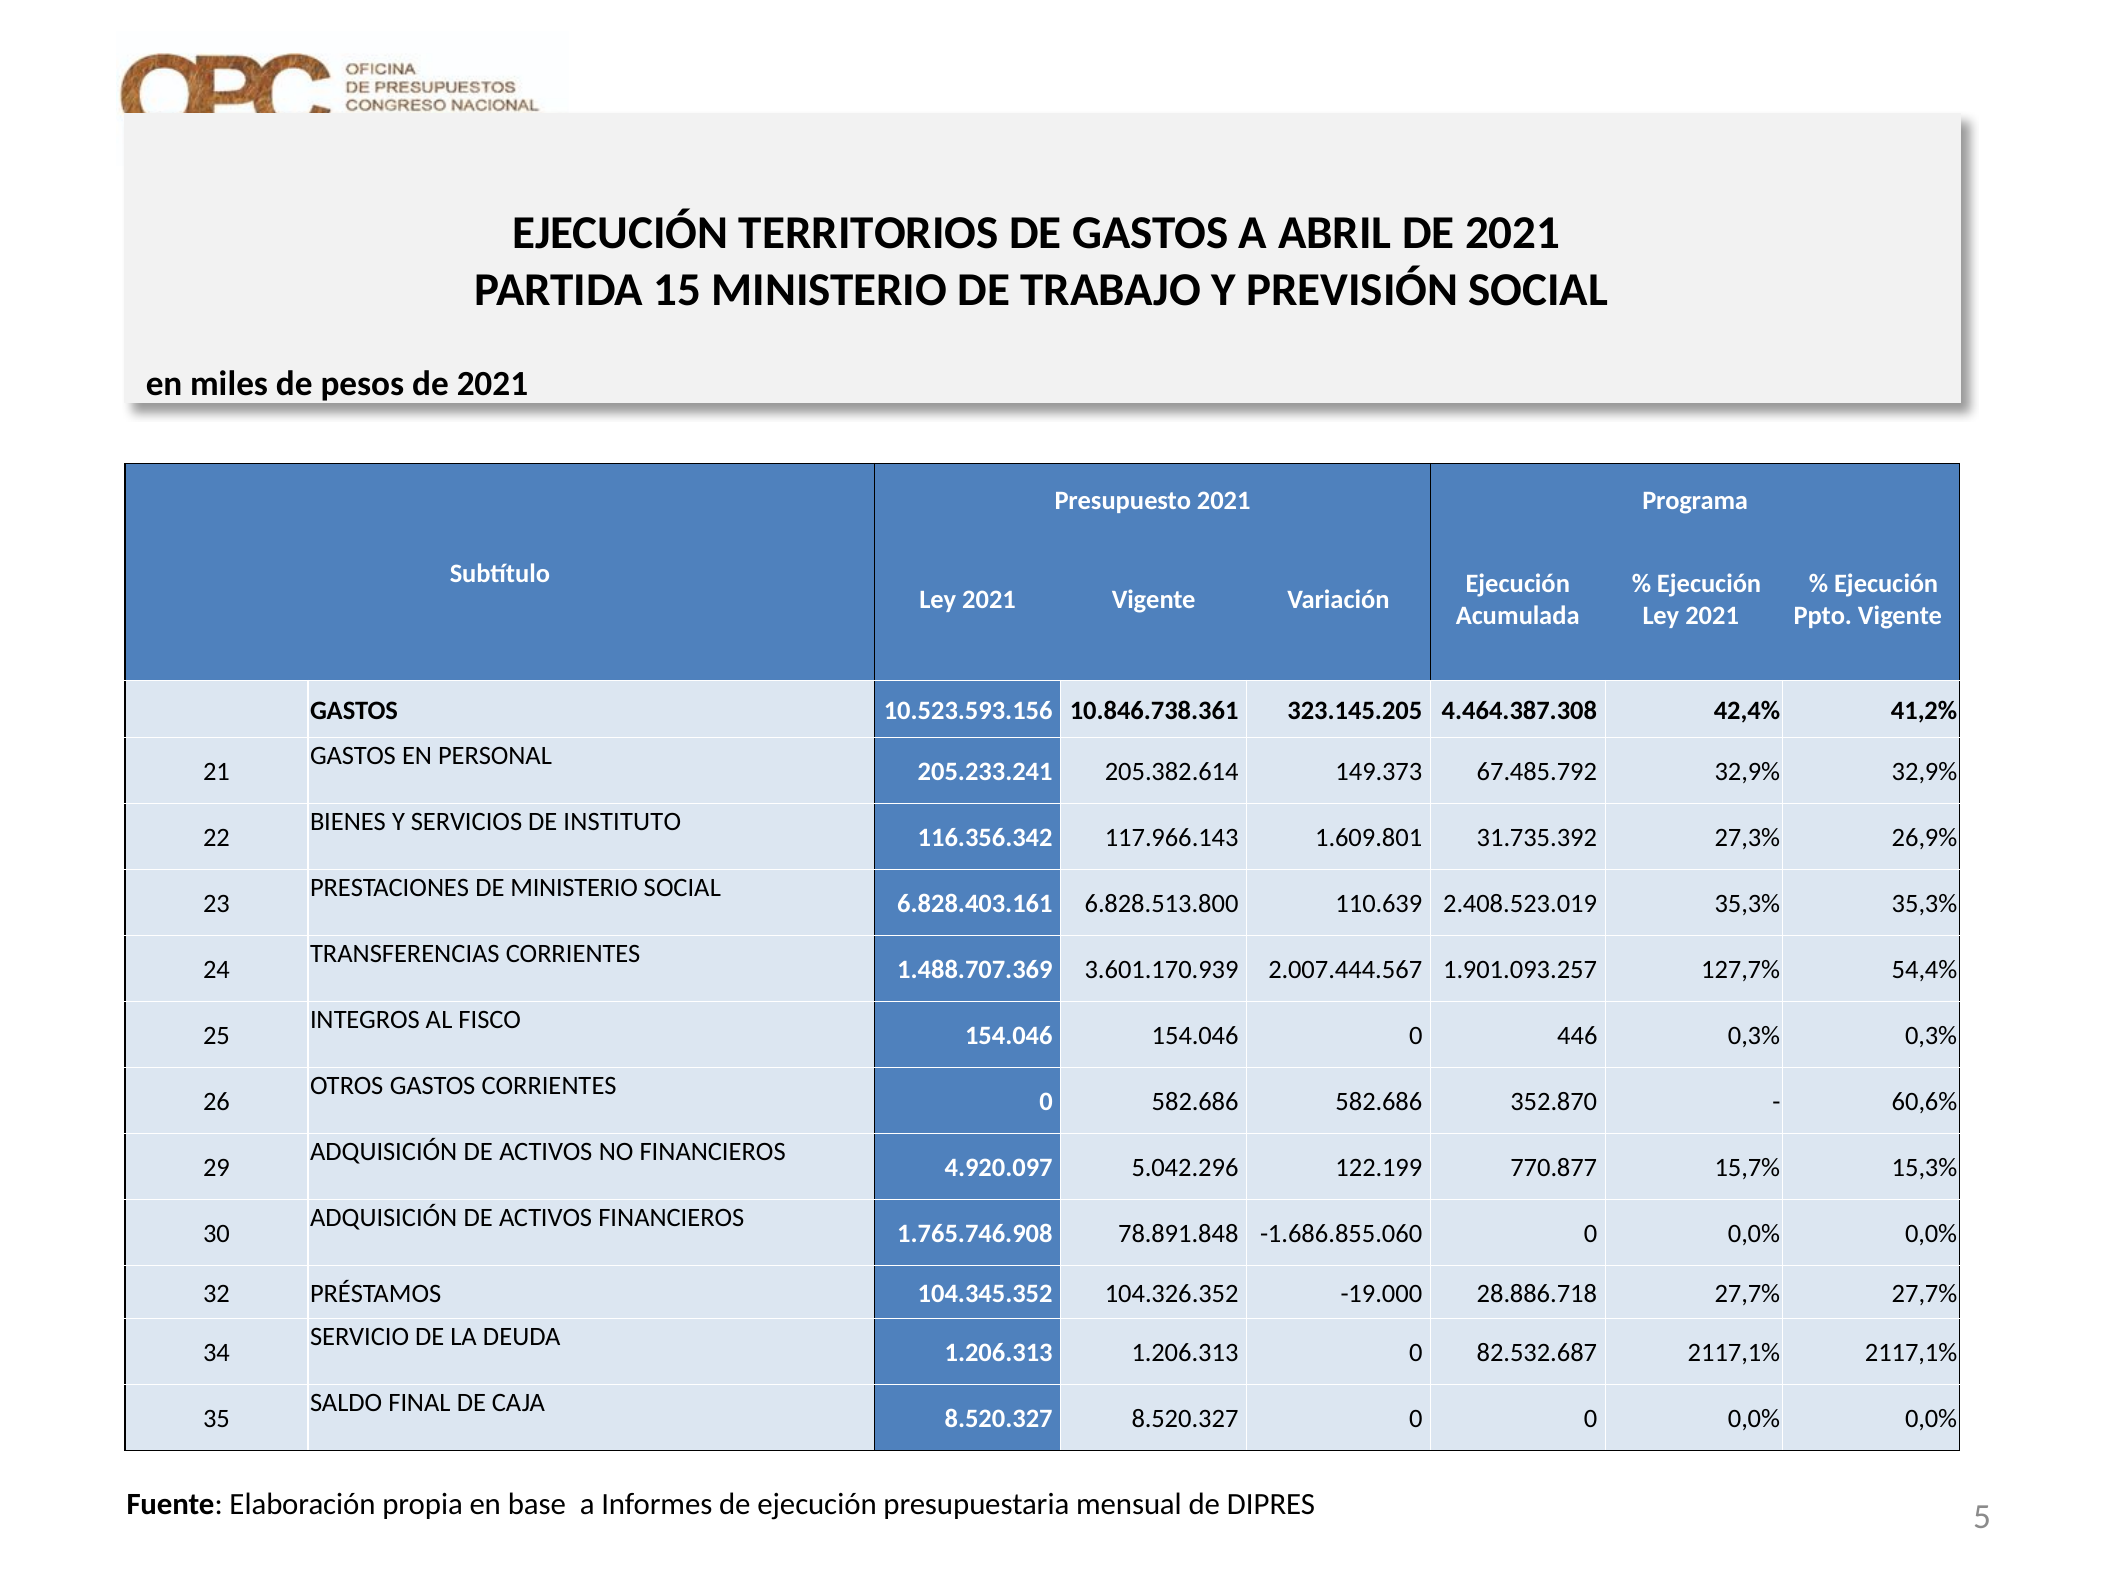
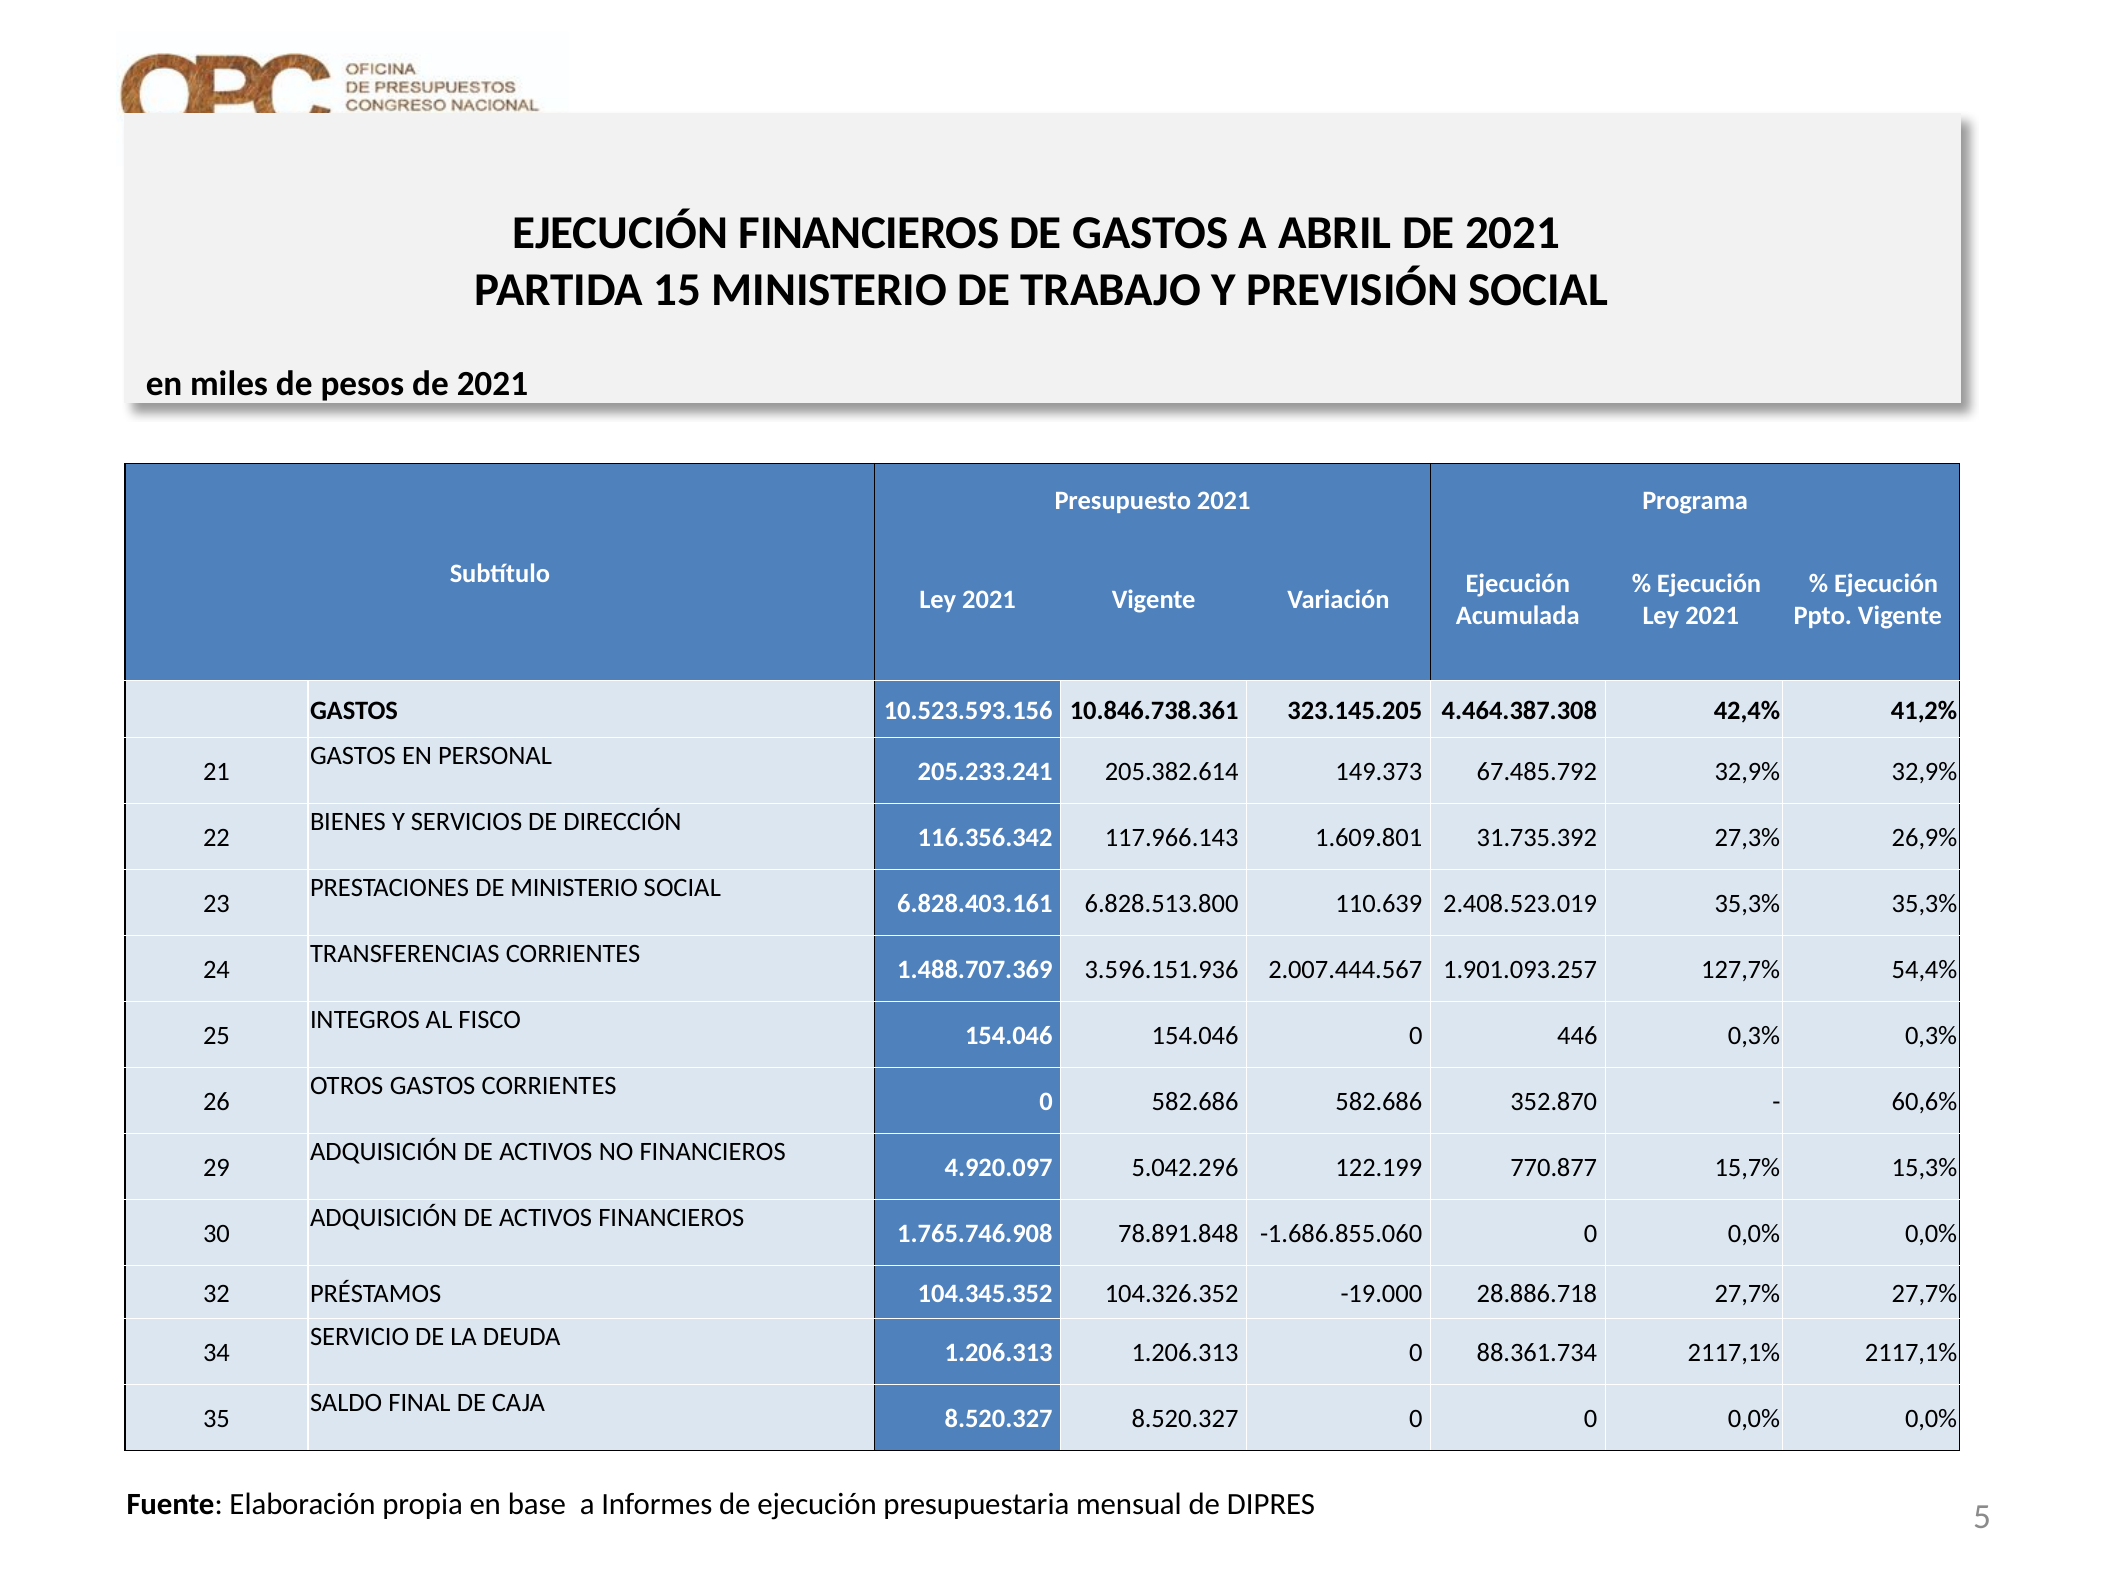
EJECUCIÓN TERRITORIOS: TERRITORIOS -> FINANCIEROS
INSTITUTO: INSTITUTO -> DIRECCIÓN
3.601.170.939: 3.601.170.939 -> 3.596.151.936
82.532.687: 82.532.687 -> 88.361.734
